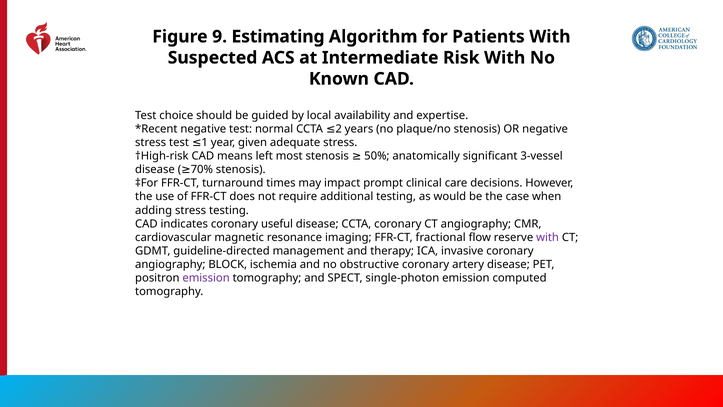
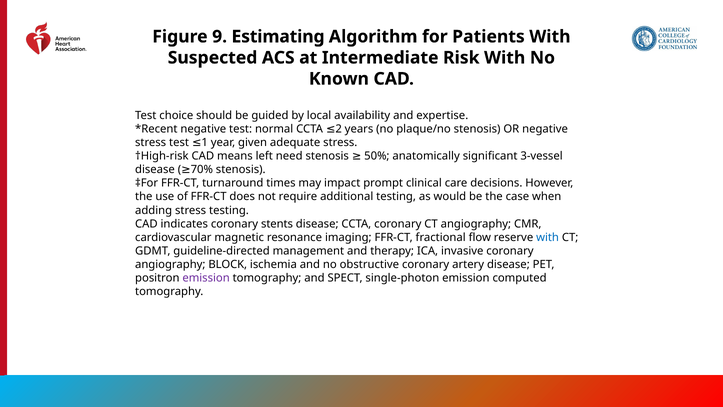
most: most -> need
useful: useful -> stents
with at (548, 237) colour: purple -> blue
